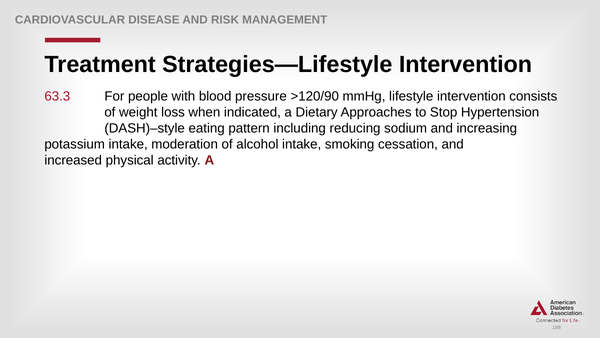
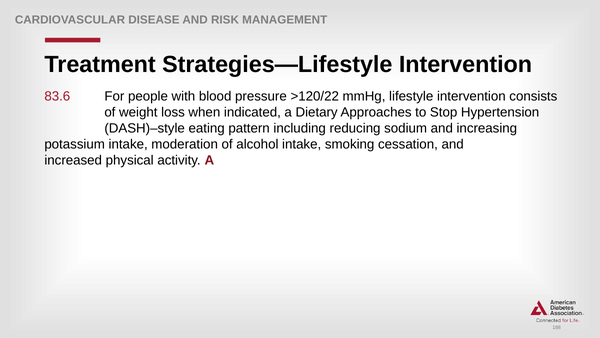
63.3: 63.3 -> 83.6
>120/90: >120/90 -> >120/22
